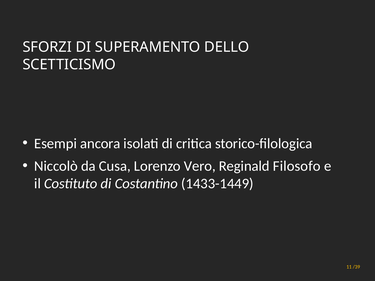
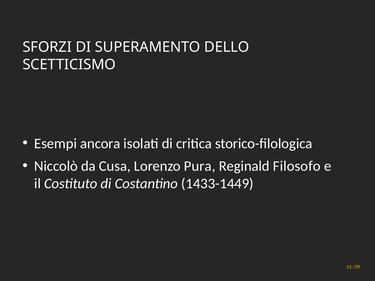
Vero: Vero -> Pura
